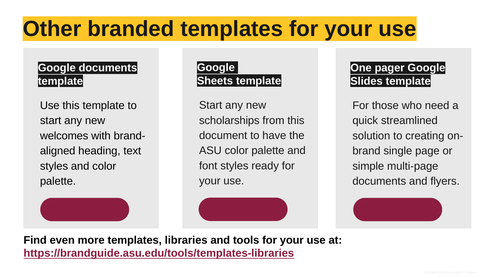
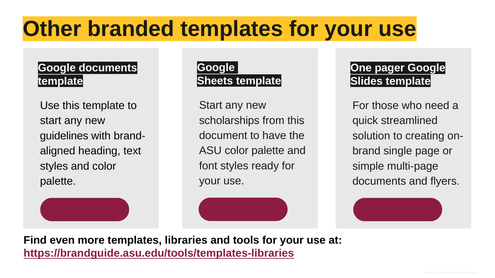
welcomes: welcomes -> guidelines
